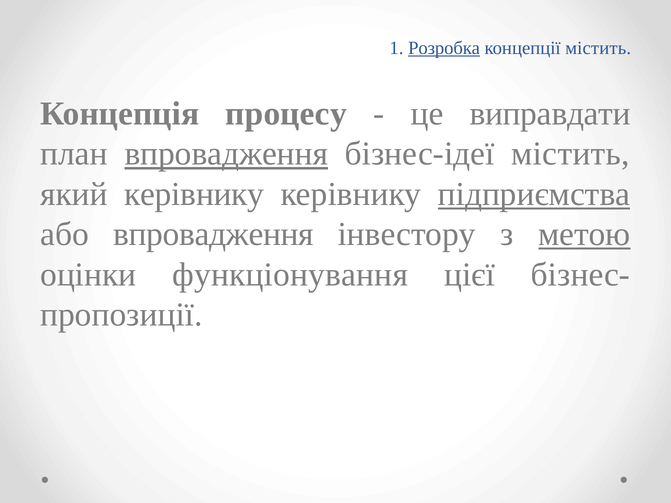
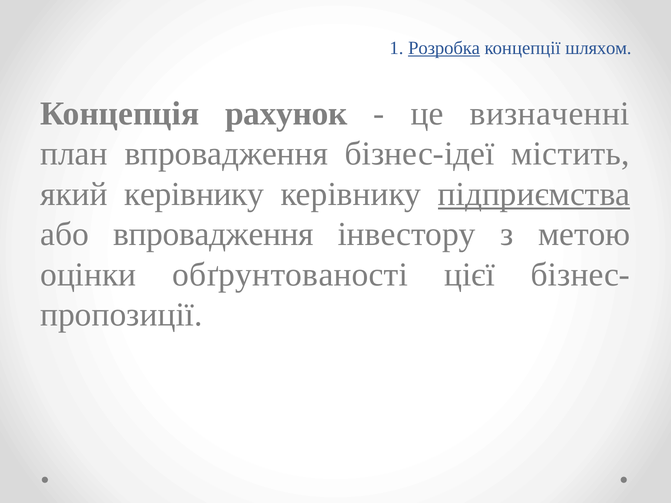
концепції містить: містить -> шляхом
процесу: процесу -> рахунок
виправдати: виправдати -> визначенні
впровадження at (226, 154) underline: present -> none
метою underline: present -> none
функціонування: функціонування -> обґрунтованості
